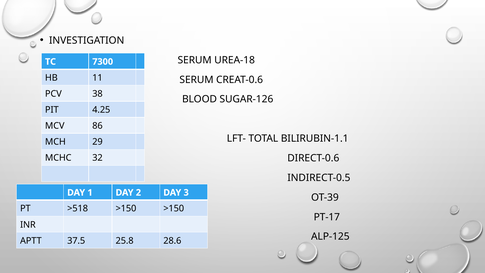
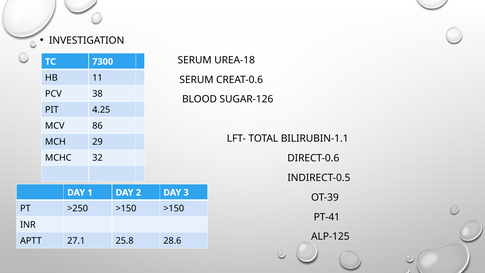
>518: >518 -> >250
PT-17: PT-17 -> PT-41
37.5: 37.5 -> 27.1
